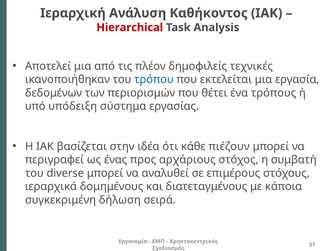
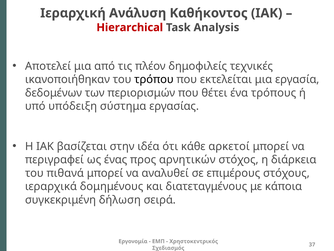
τρόπου colour: blue -> black
πιέζουν: πιέζουν -> αρκετοί
αρχάριους: αρχάριους -> αρνητικών
συμβατή: συμβατή -> διάρκεια
diverse: diverse -> πιθανά
